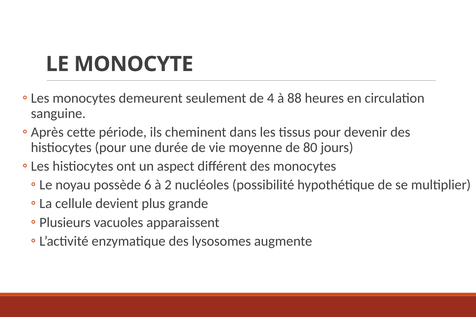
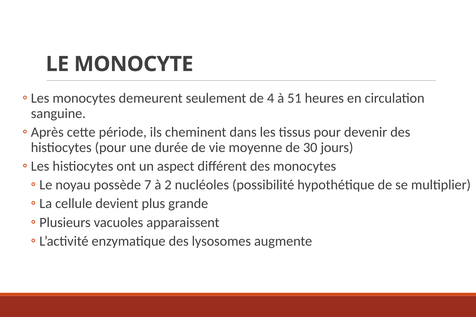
88: 88 -> 51
80: 80 -> 30
6: 6 -> 7
